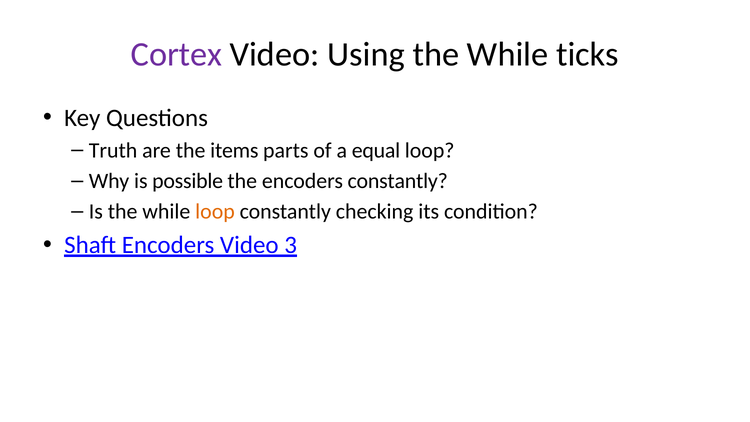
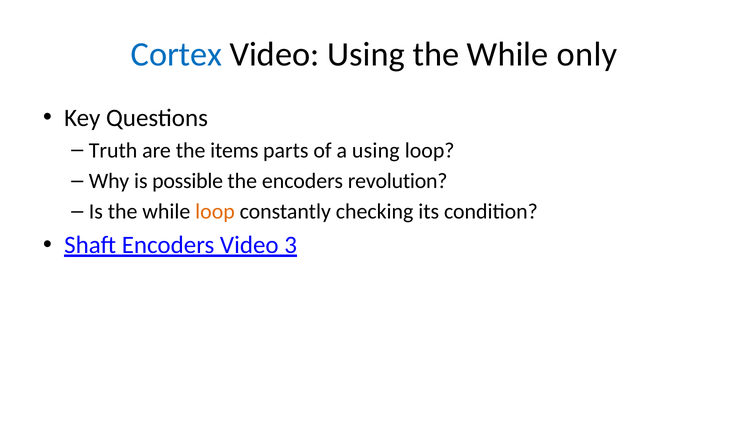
Cortex colour: purple -> blue
ticks: ticks -> only
a equal: equal -> using
encoders constantly: constantly -> revolution
